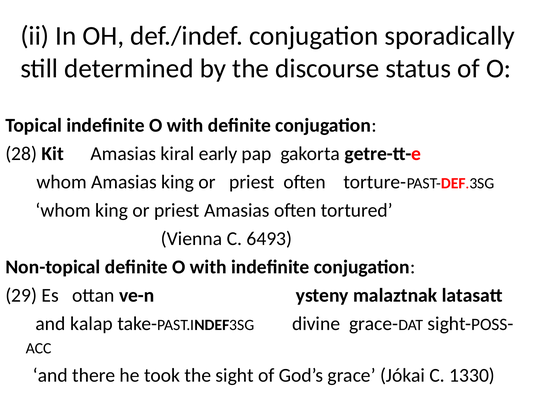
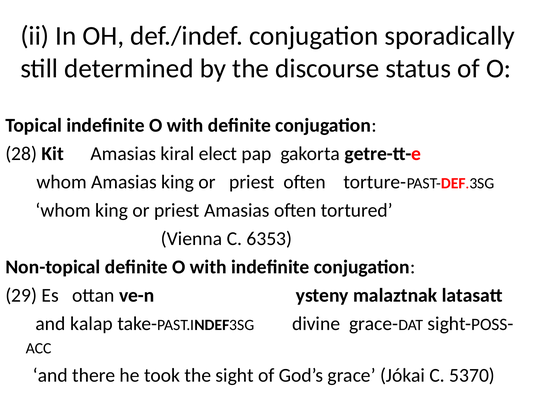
early: early -> elect
6493: 6493 -> 6353
1330: 1330 -> 5370
